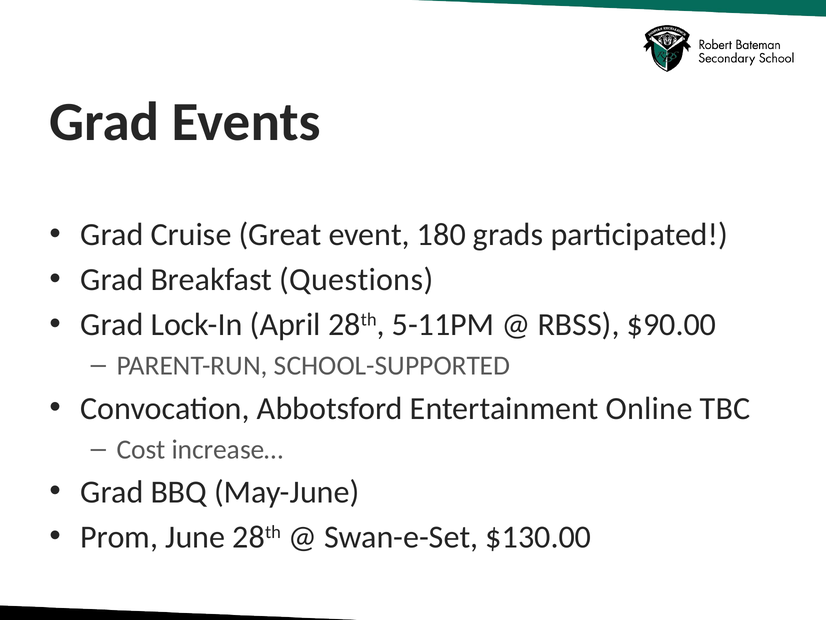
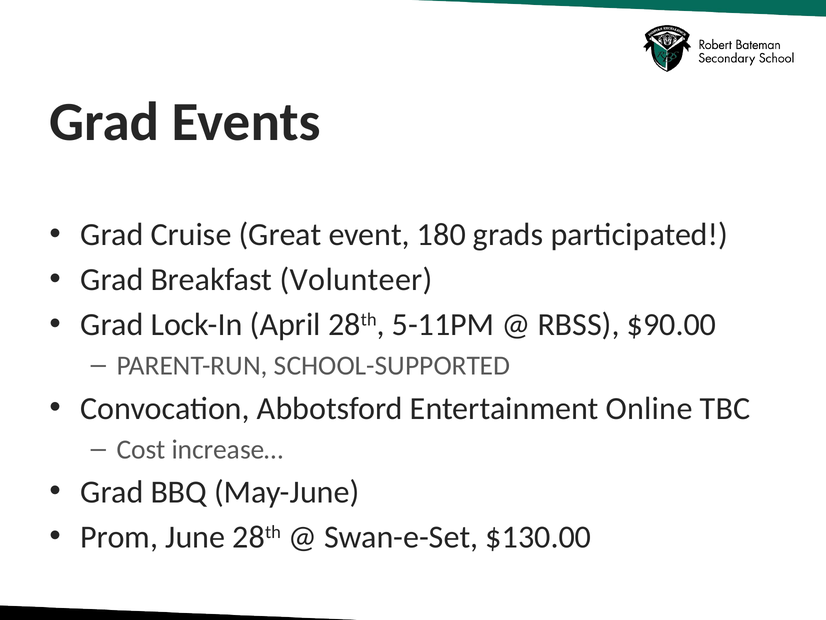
Questions: Questions -> Volunteer
